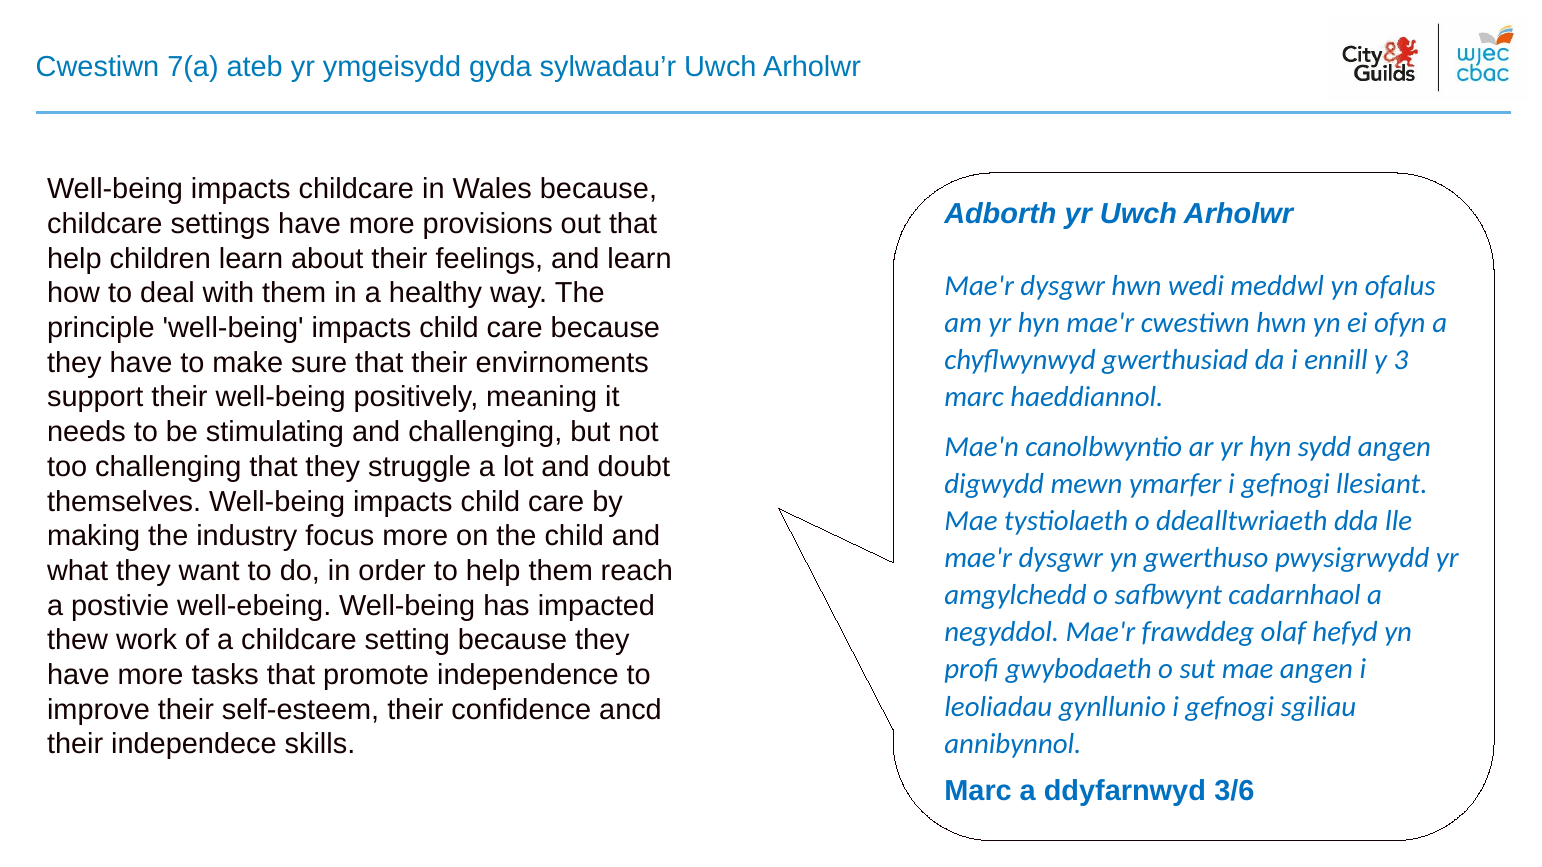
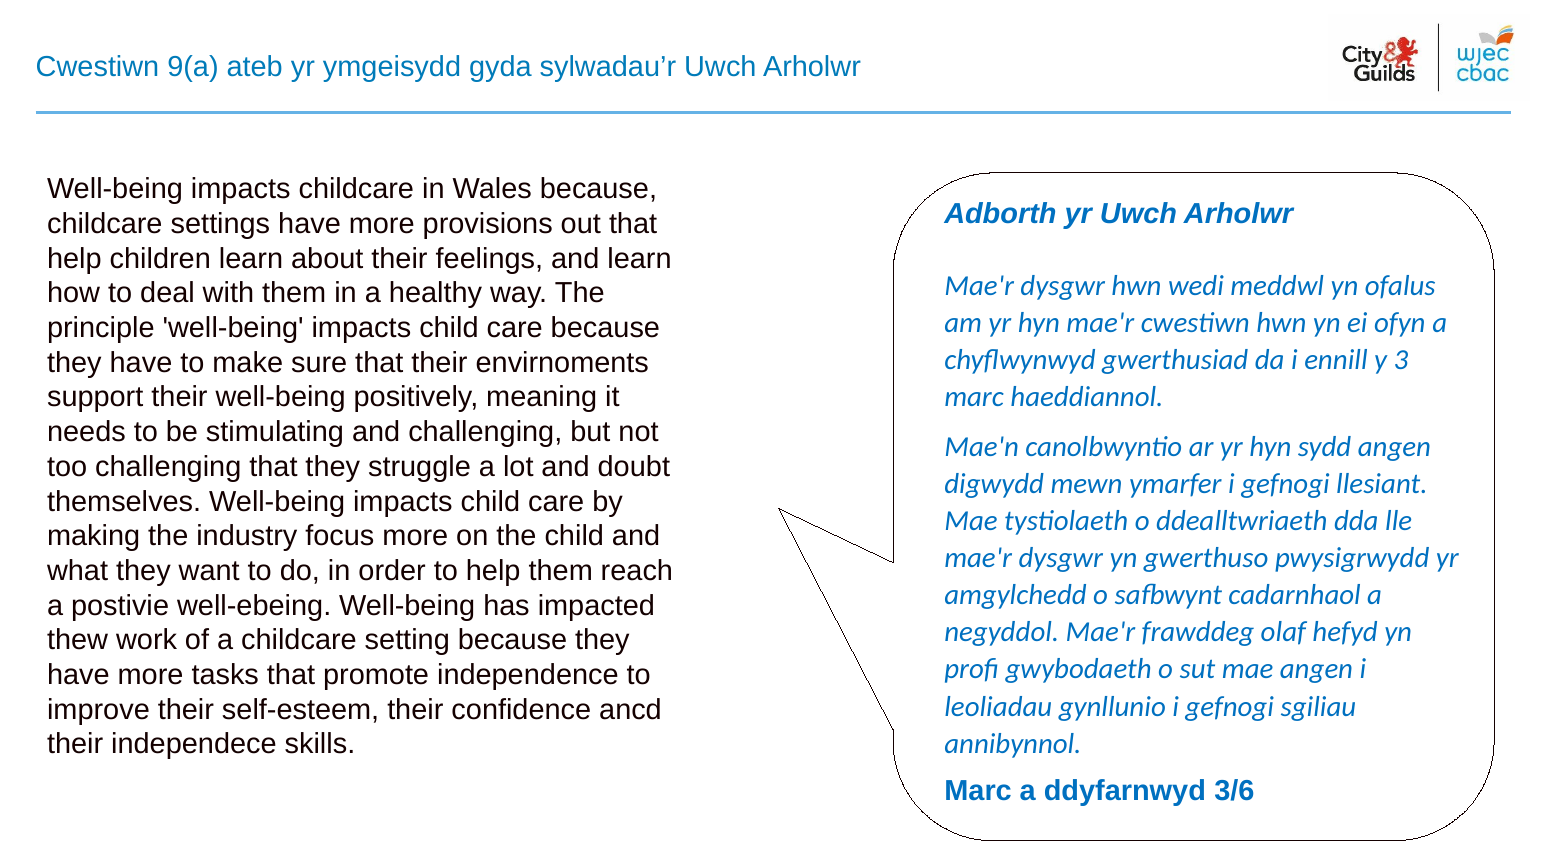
7(a: 7(a -> 9(a
